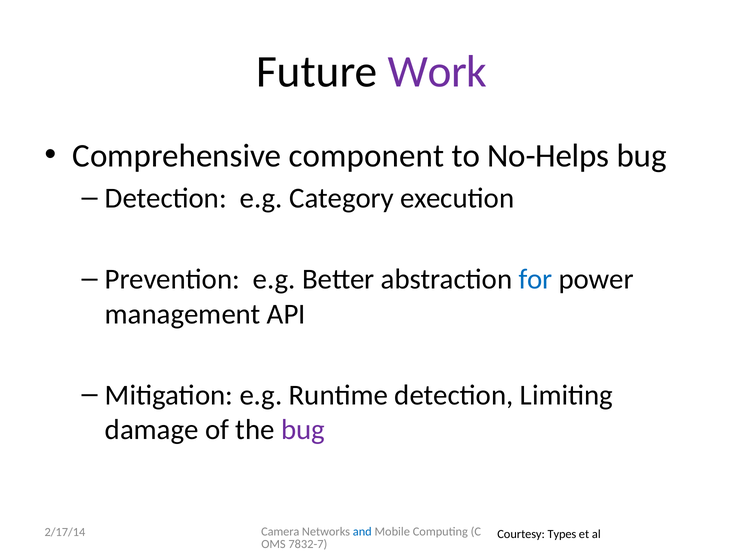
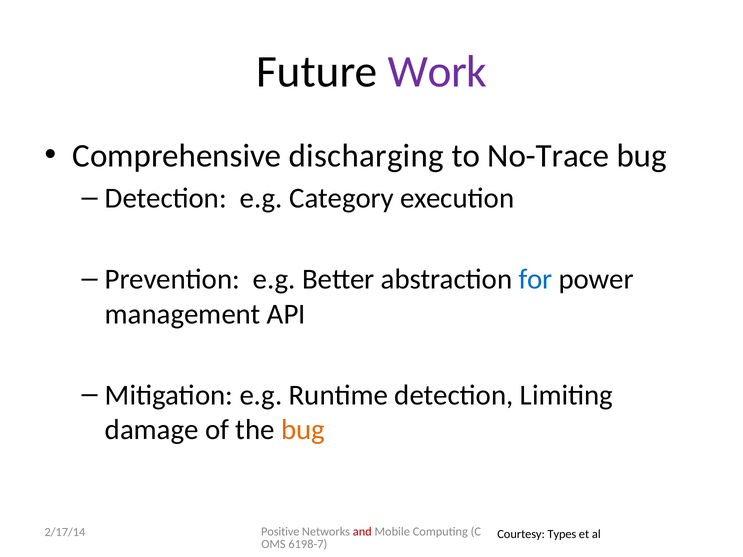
component: component -> discharging
No-Helps: No-Helps -> No-Trace
bug at (303, 430) colour: purple -> orange
Camera: Camera -> Positive
and colour: blue -> red
7832-7: 7832-7 -> 6198-7
